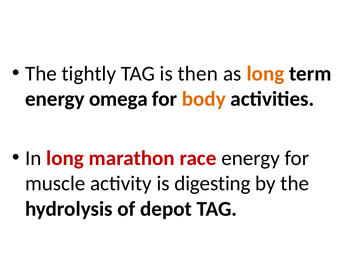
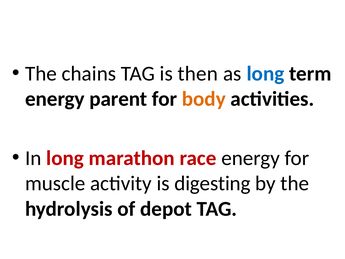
tightly: tightly -> chains
long at (265, 74) colour: orange -> blue
omega: omega -> parent
